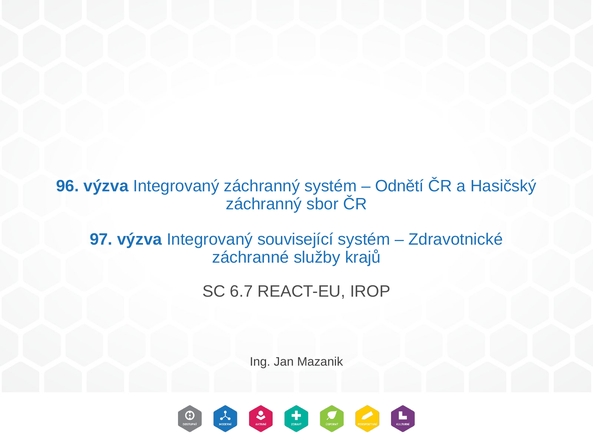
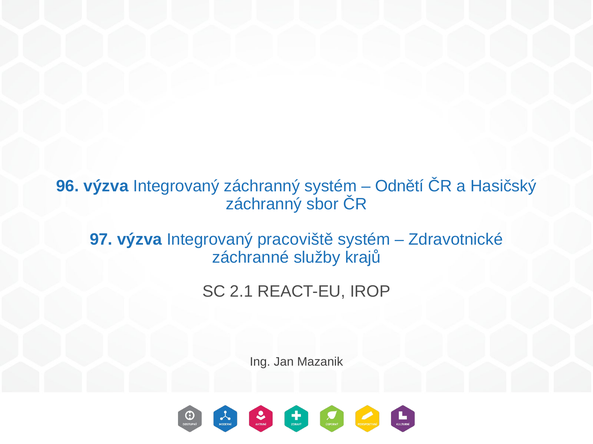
související: související -> pracoviště
6.7: 6.7 -> 2.1
